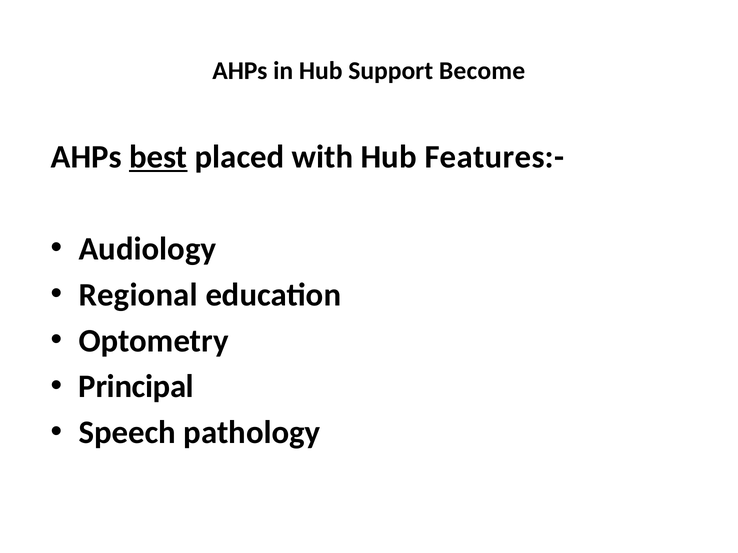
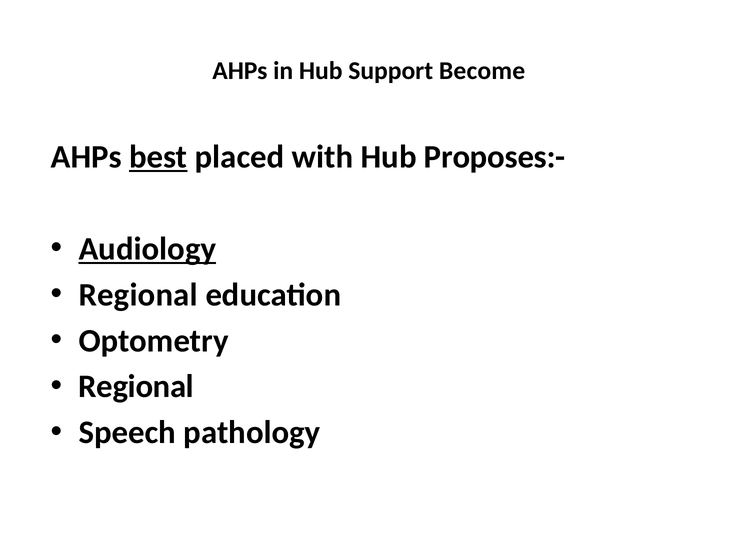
Features:-: Features:- -> Proposes:-
Audiology underline: none -> present
Principal at (136, 387): Principal -> Regional
